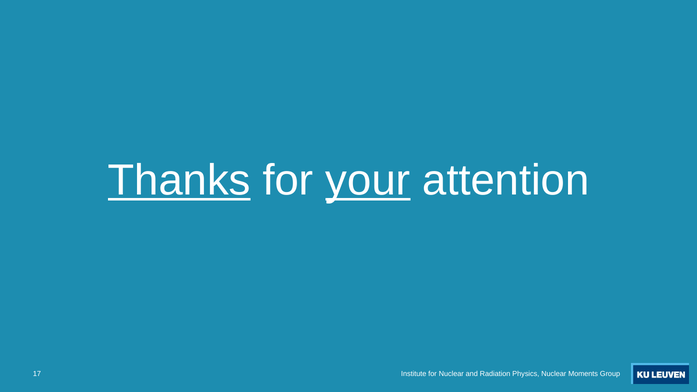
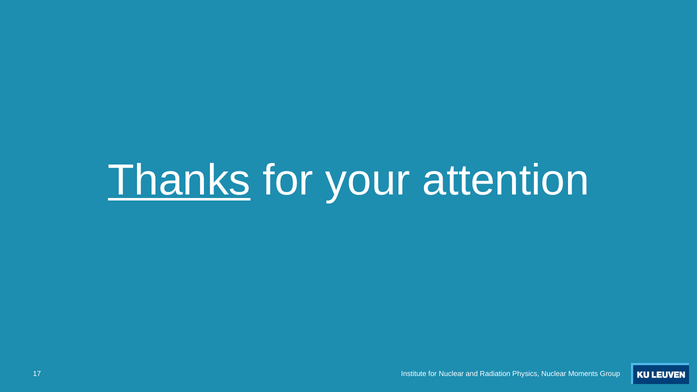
your underline: present -> none
